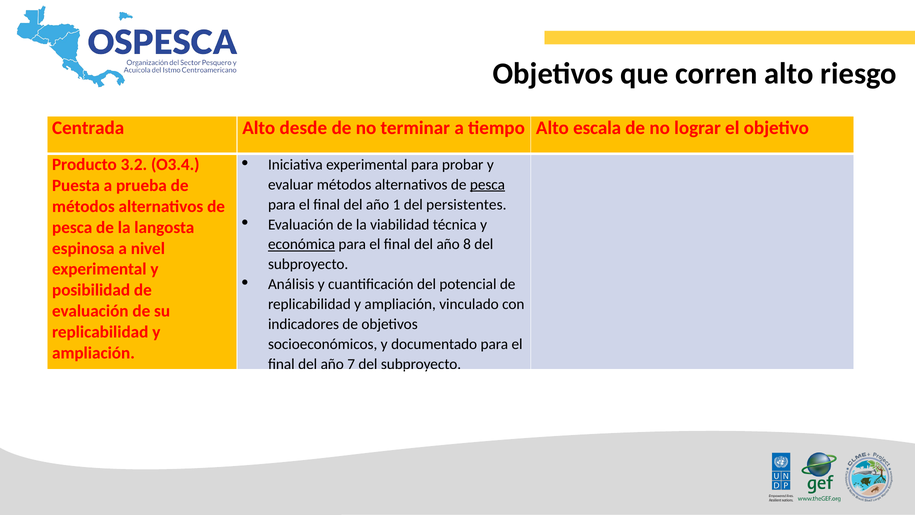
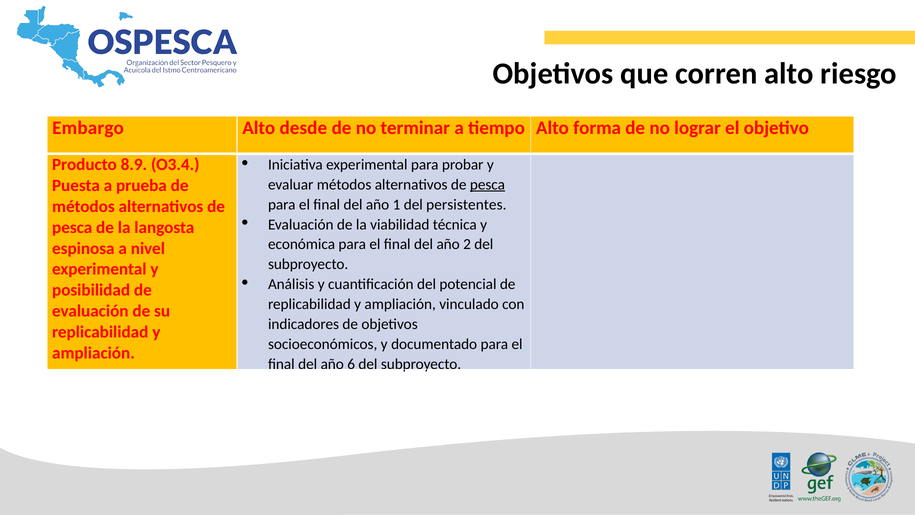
Centrada: Centrada -> Embargo
escala: escala -> forma
3.2: 3.2 -> 8.9
económica underline: present -> none
8: 8 -> 2
7: 7 -> 6
